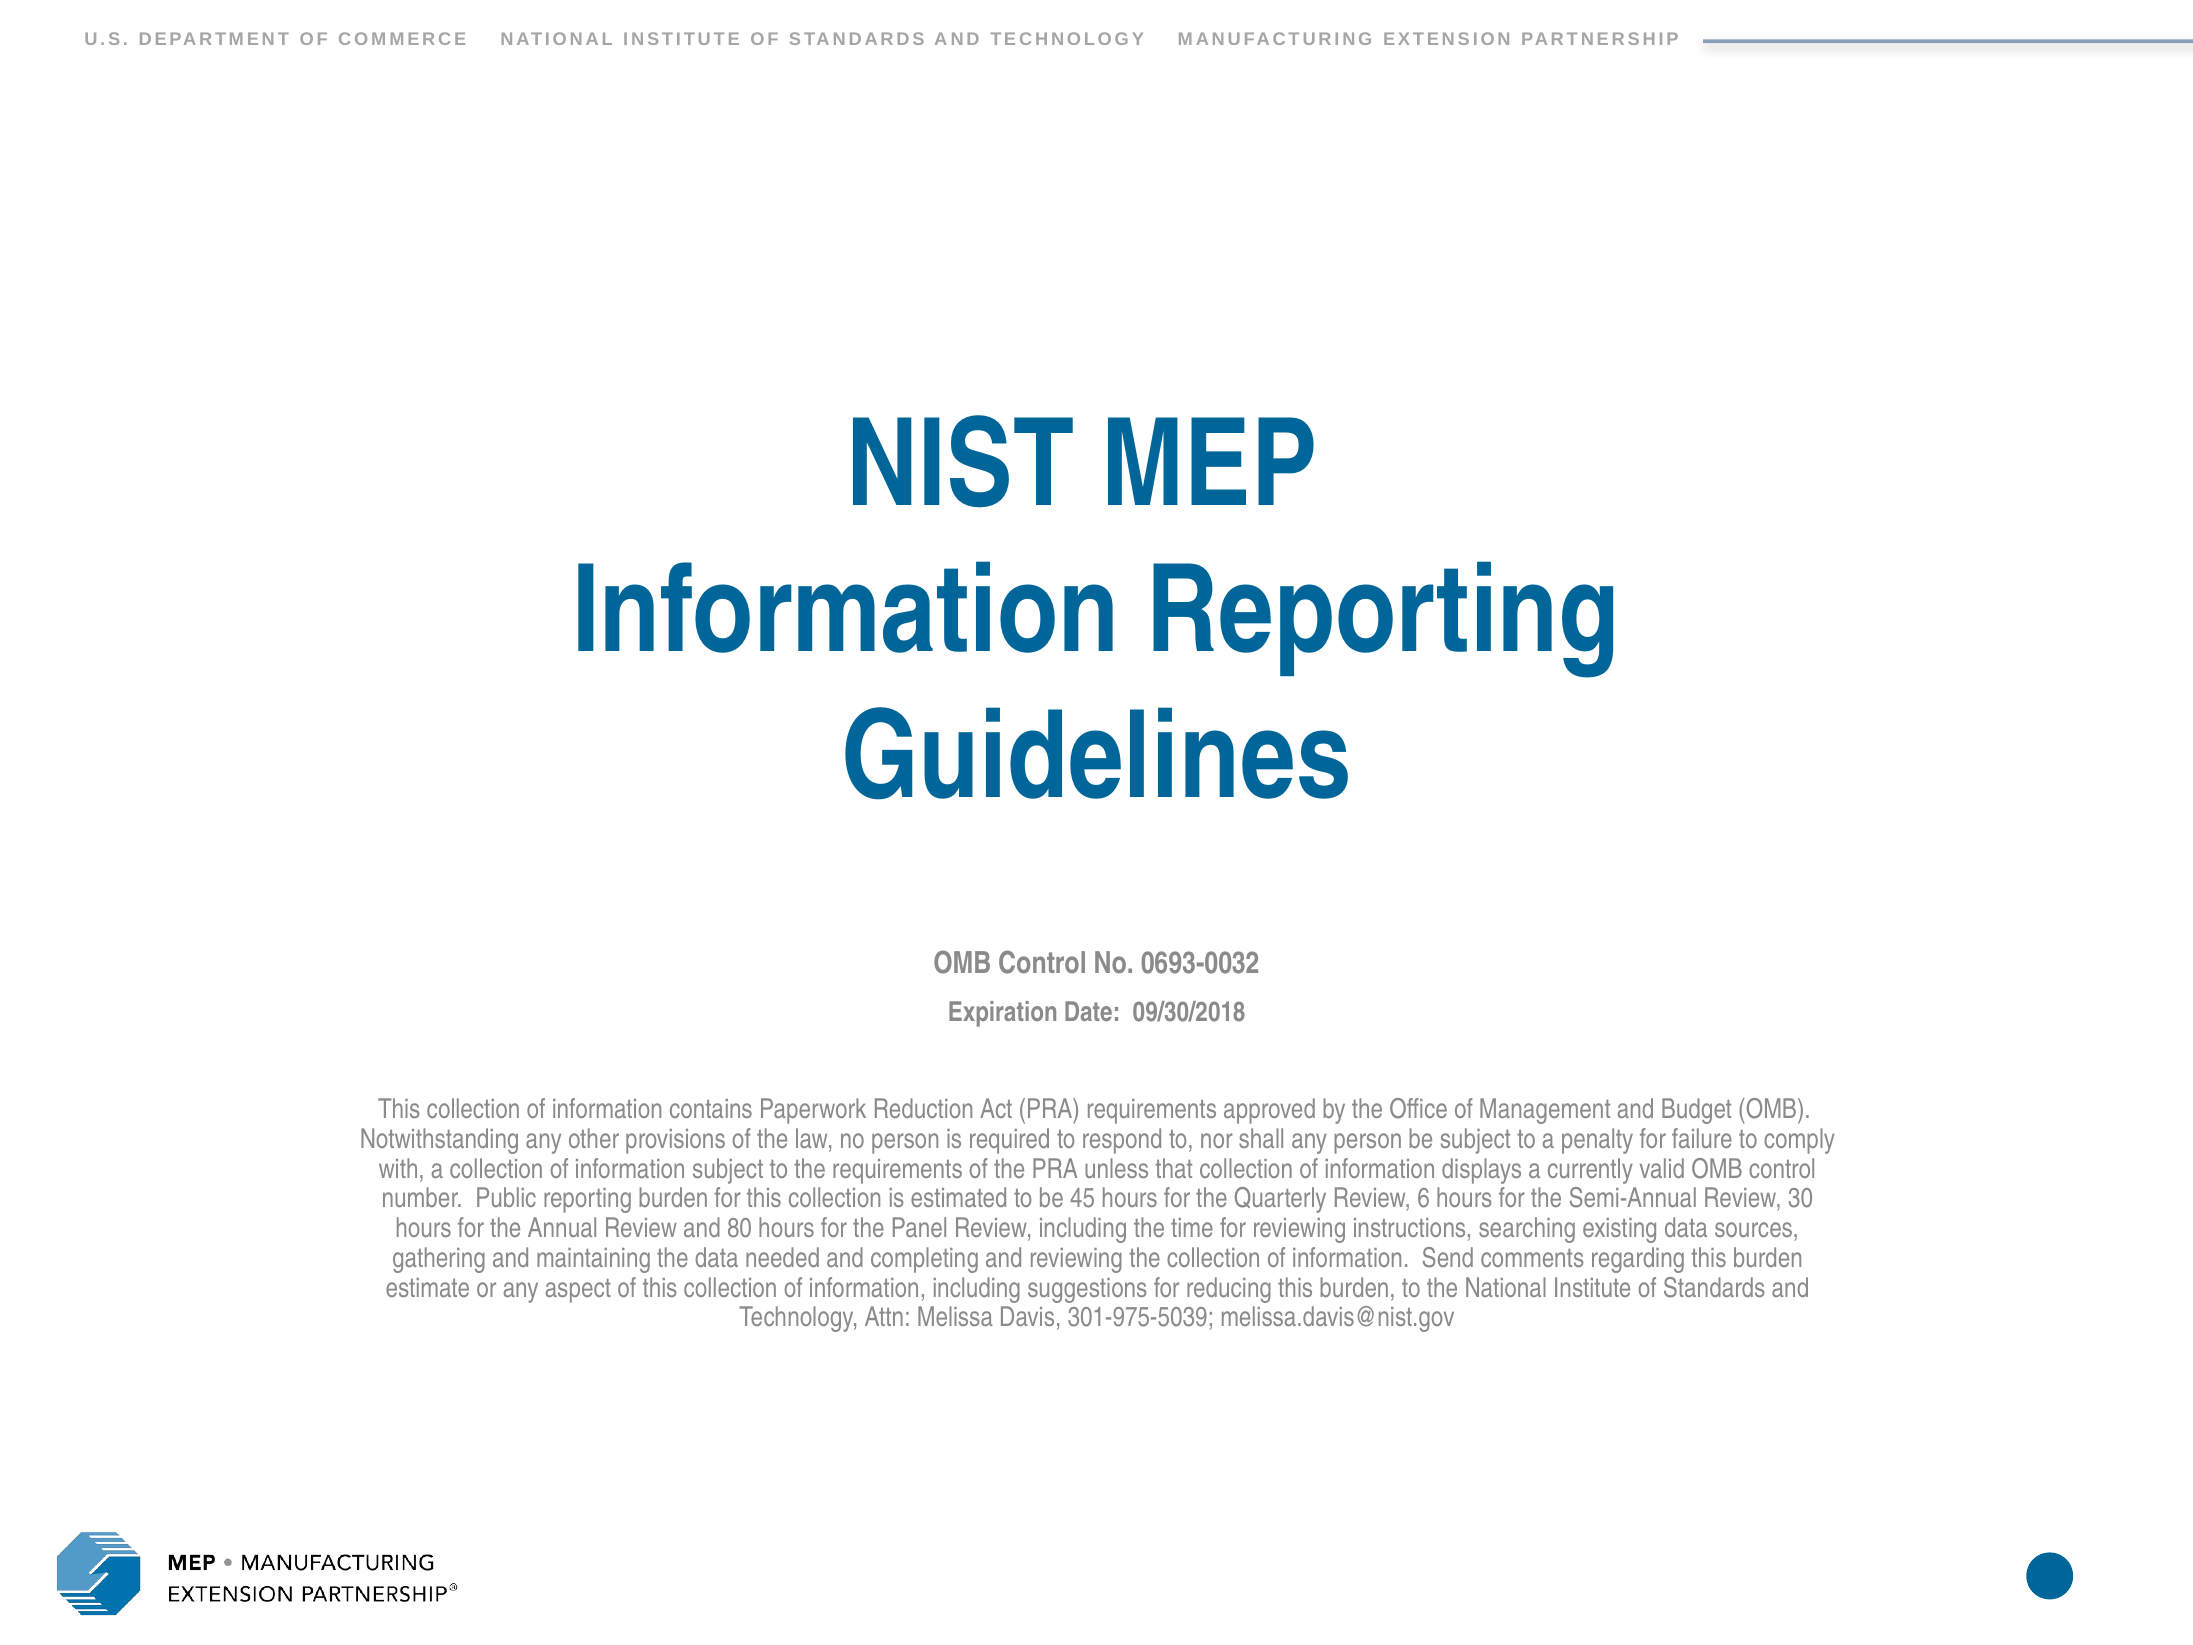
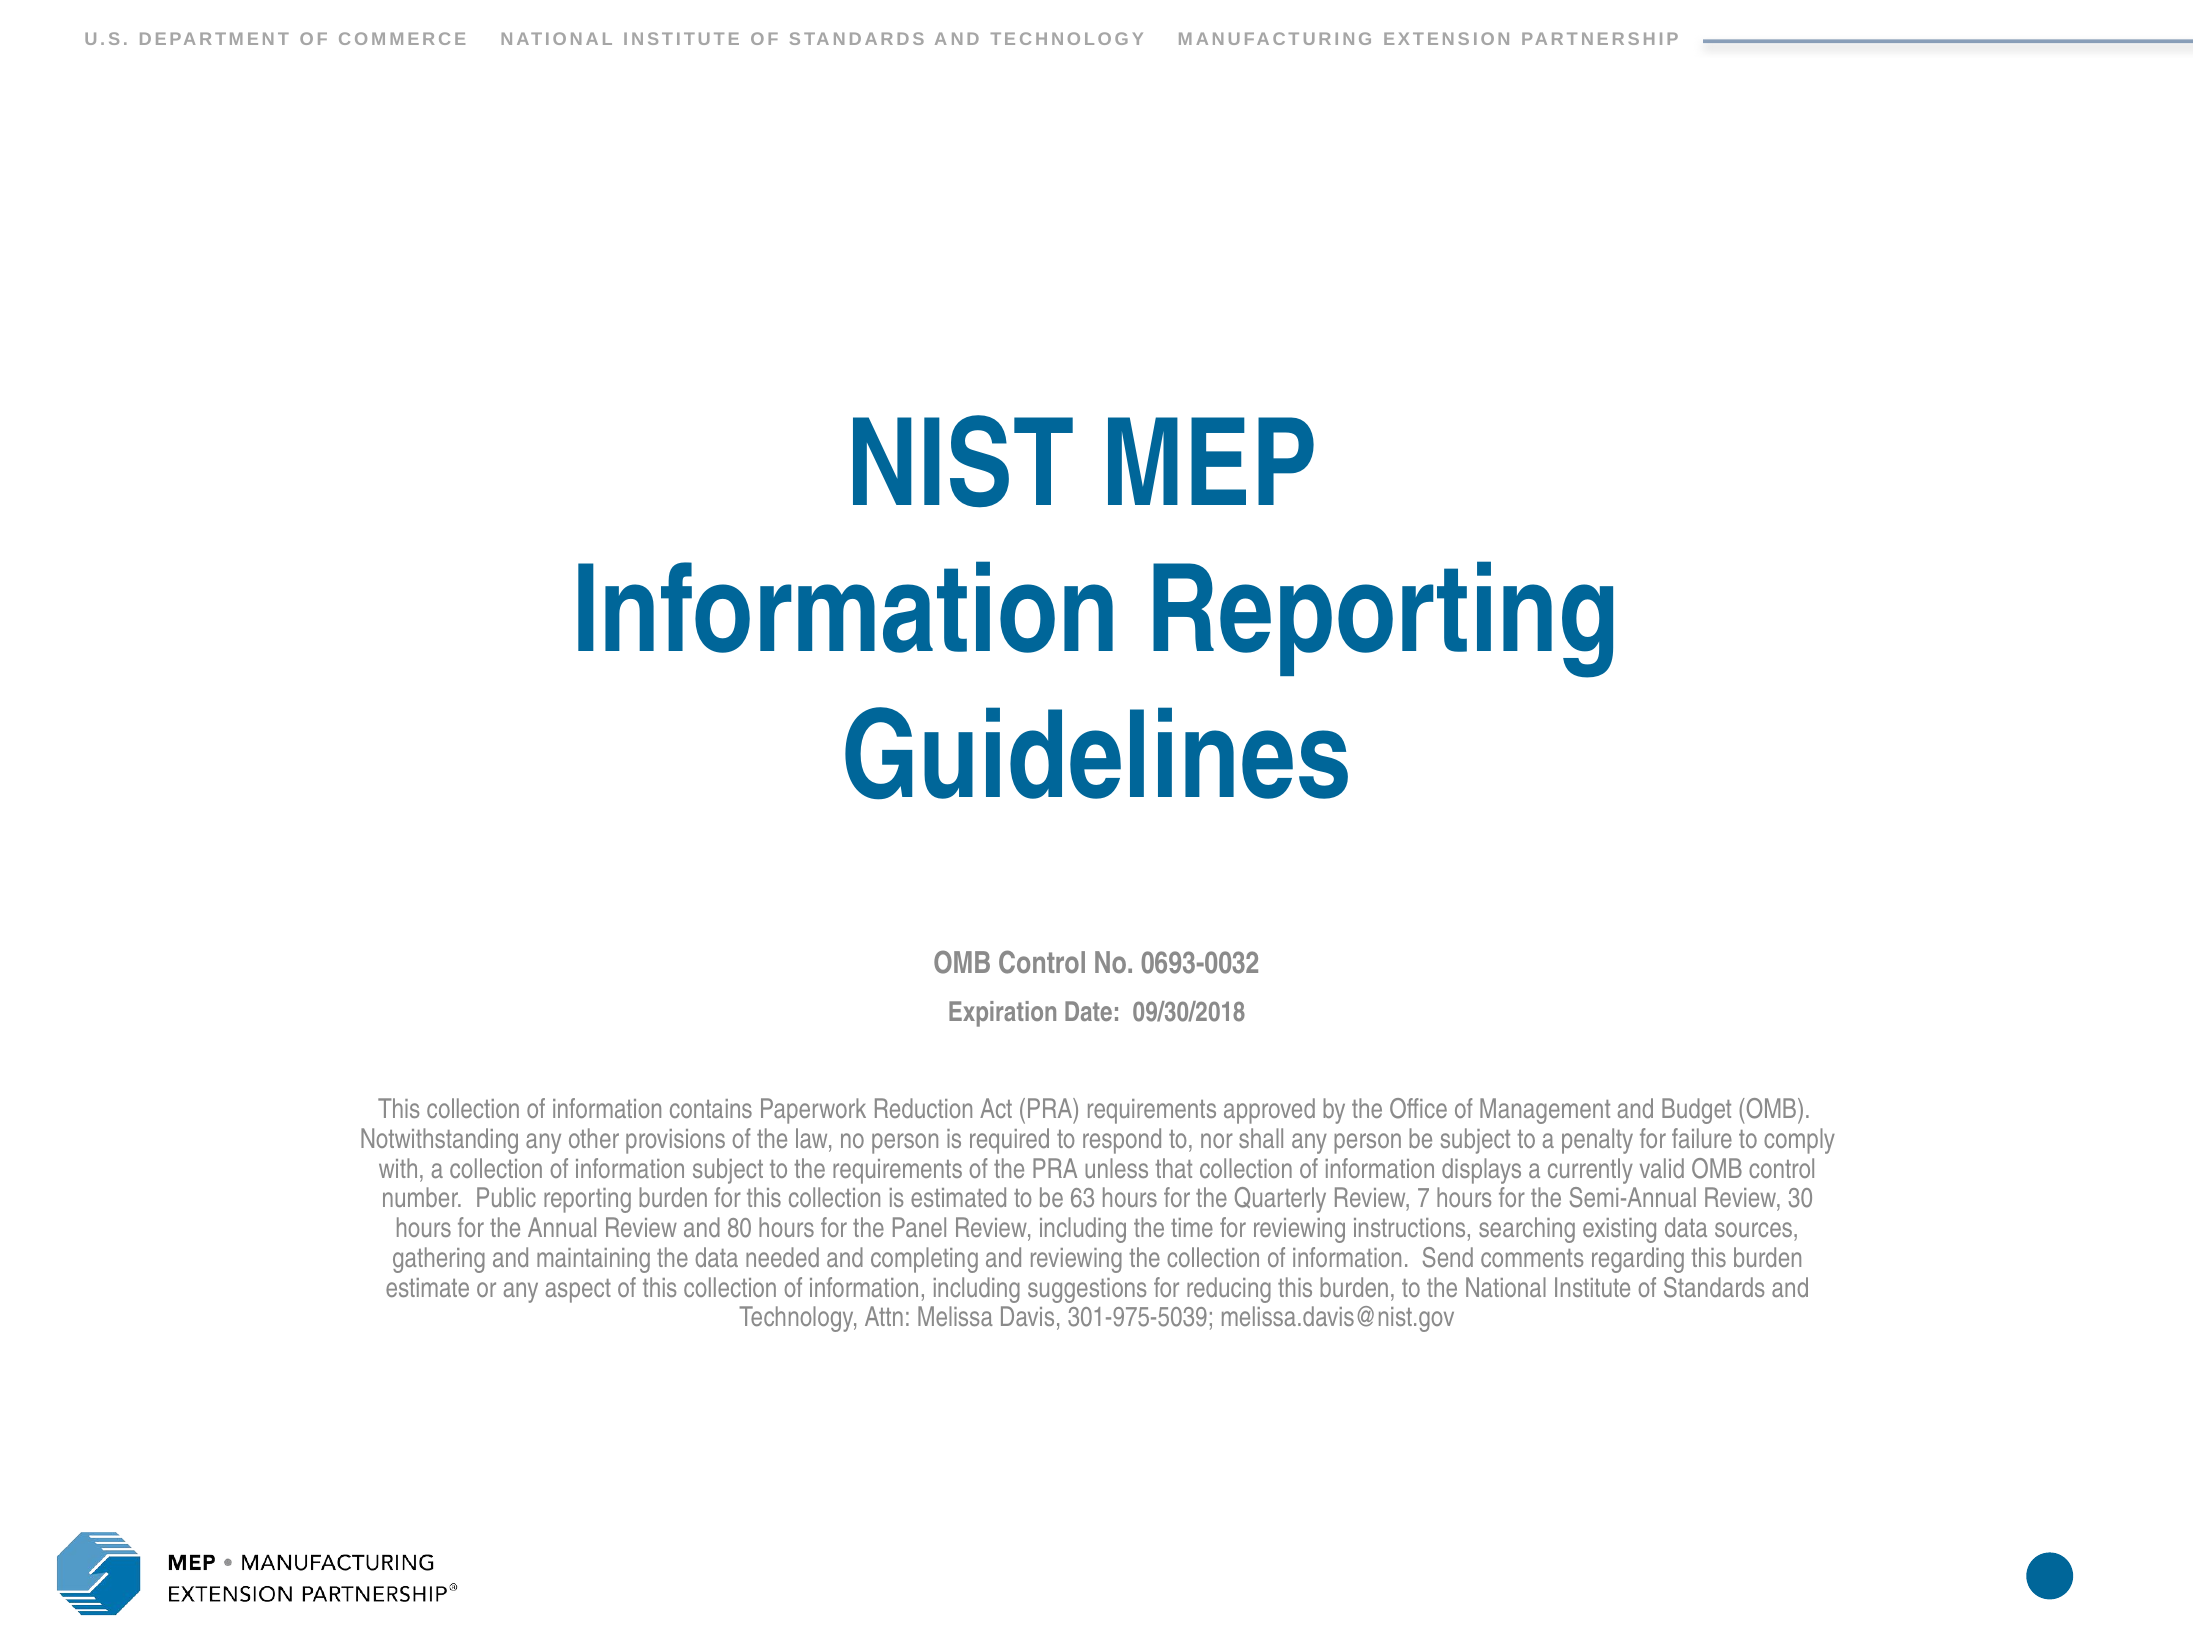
45: 45 -> 63
6: 6 -> 7
